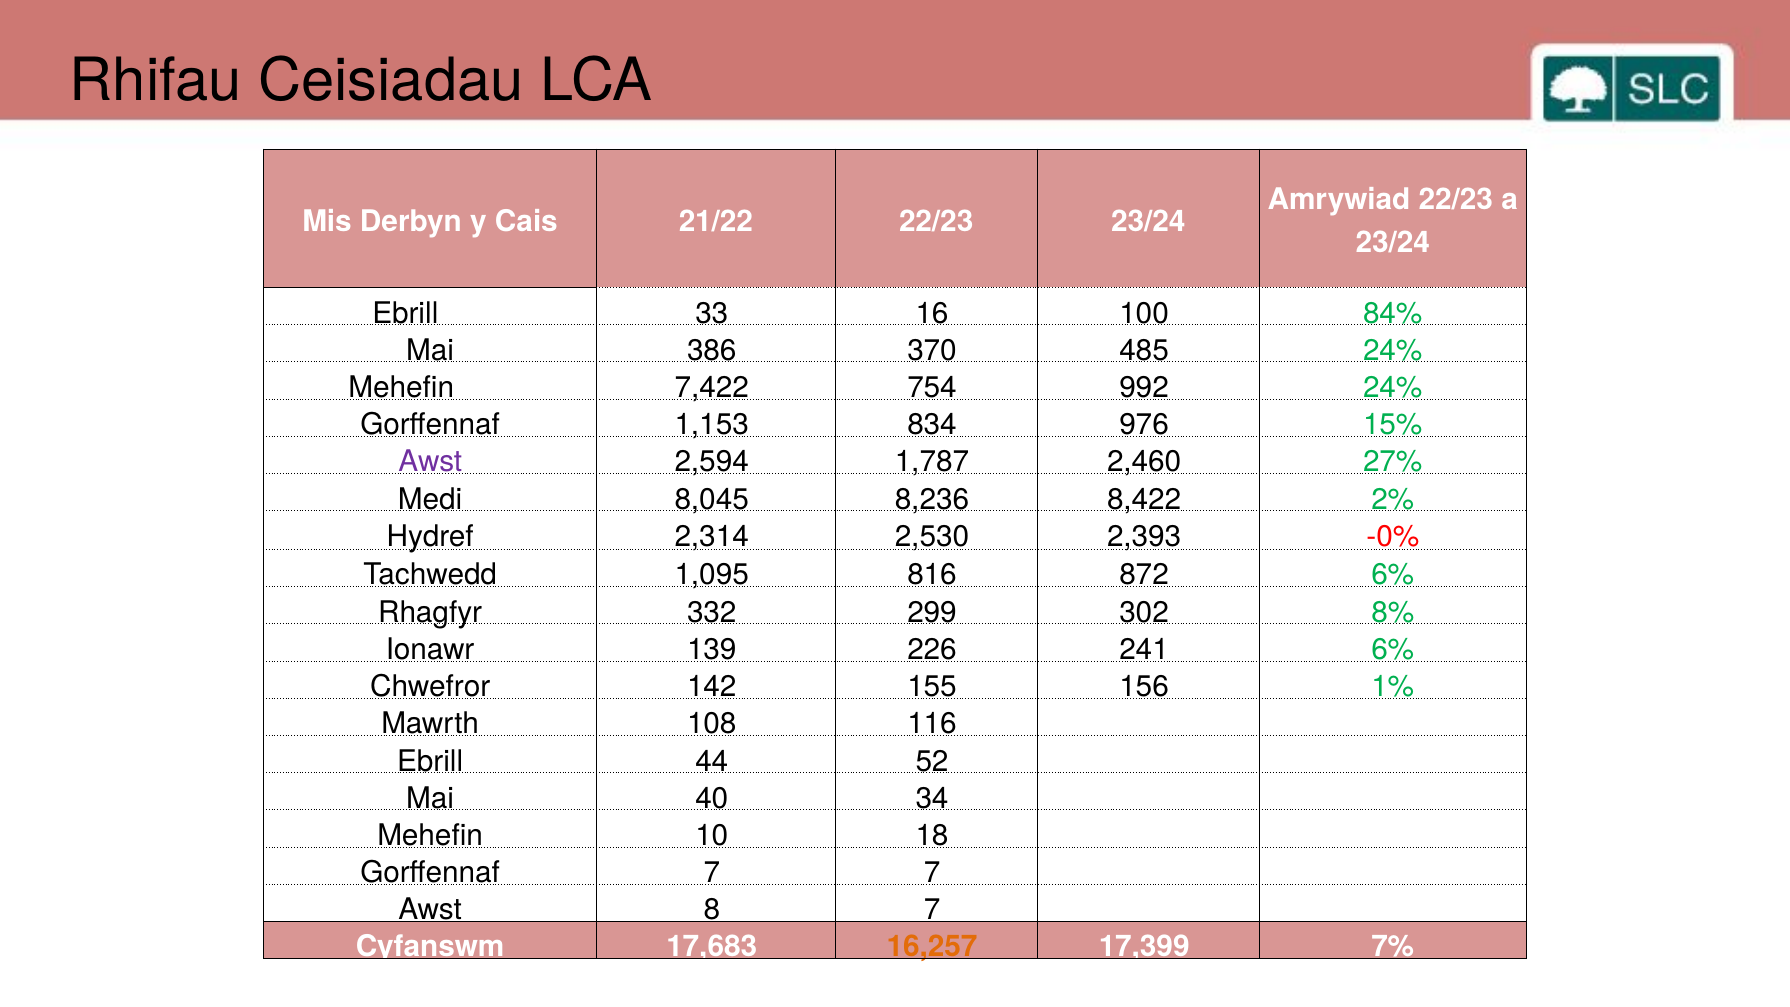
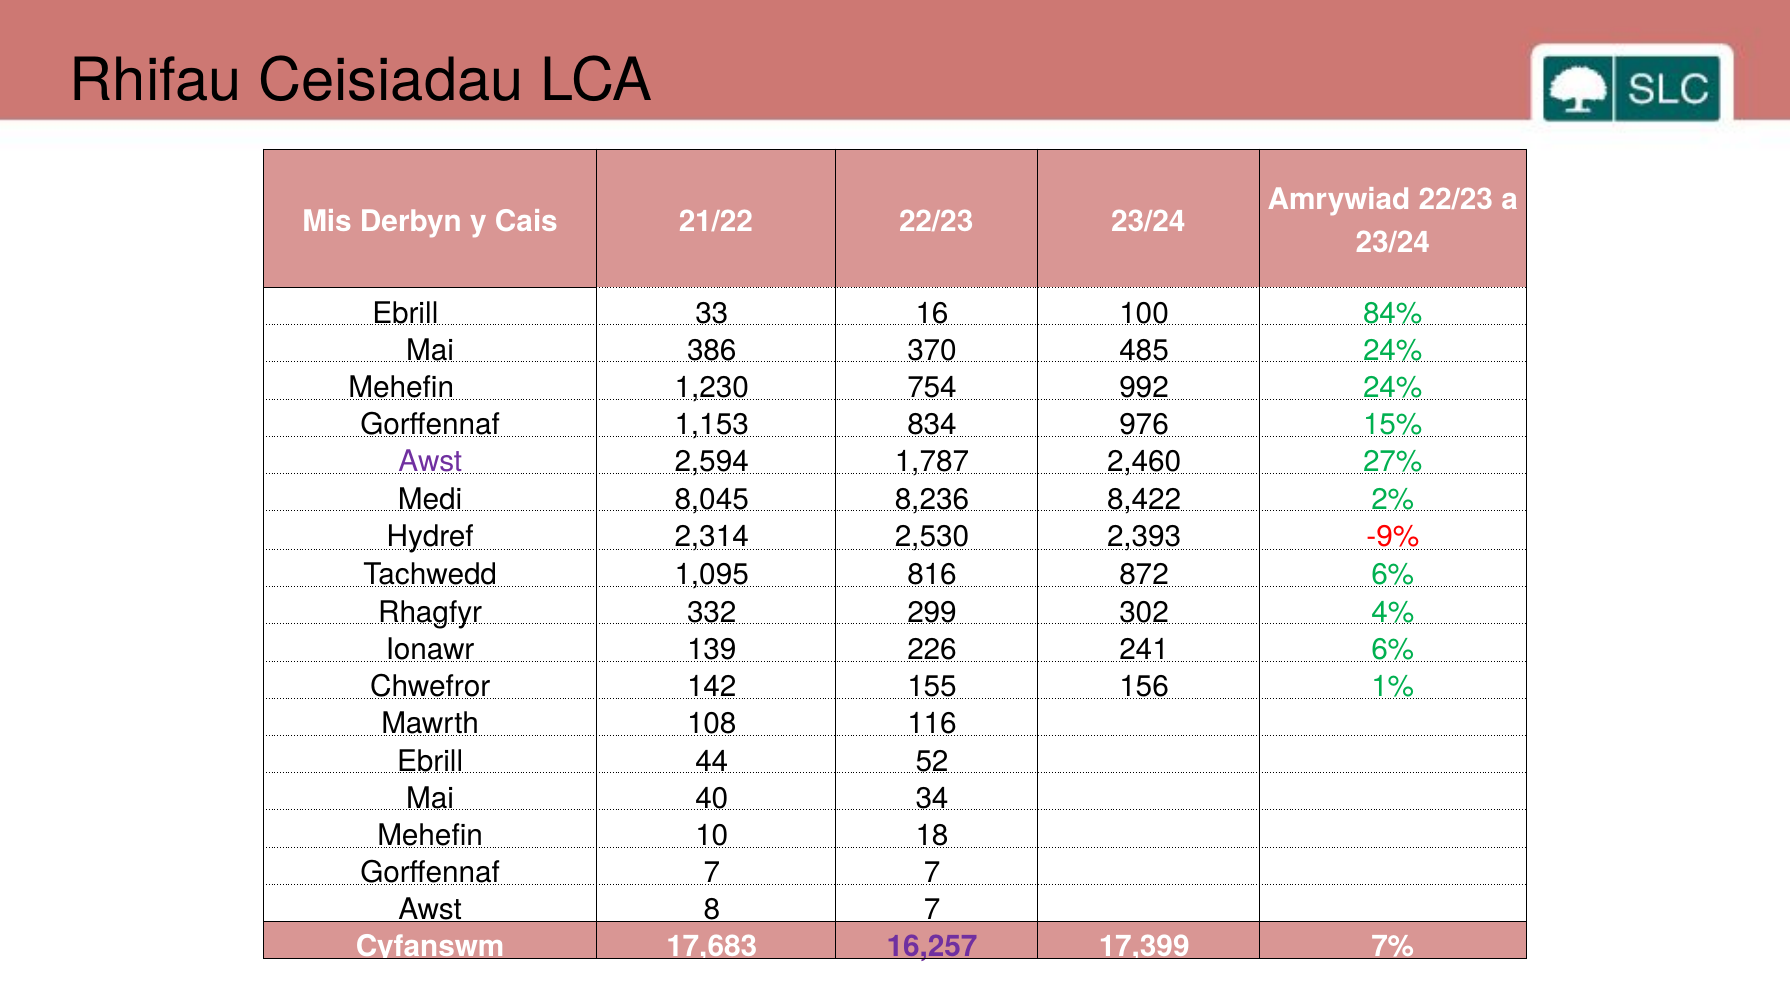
7,422: 7,422 -> 1,230
-0%: -0% -> -9%
8%: 8% -> 4%
16,257 colour: orange -> purple
